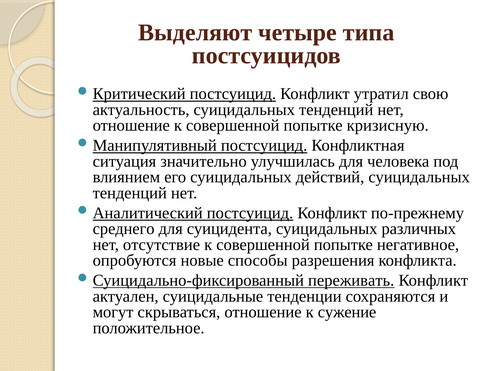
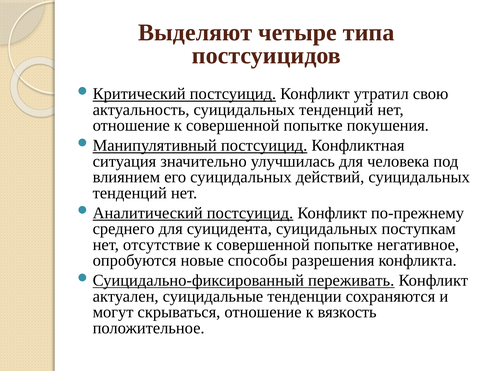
кризисную: кризисную -> покушения
различных: различных -> поступкам
сужение: сужение -> вязкость
